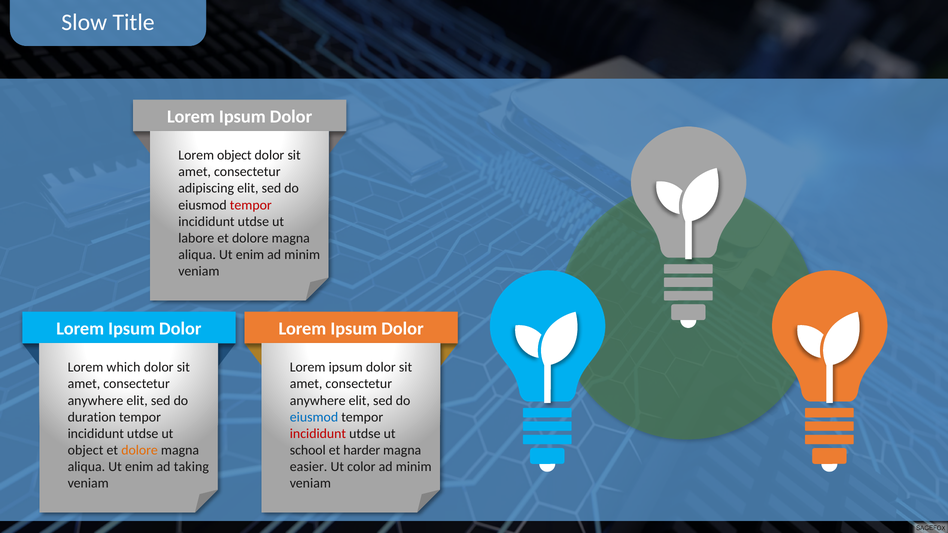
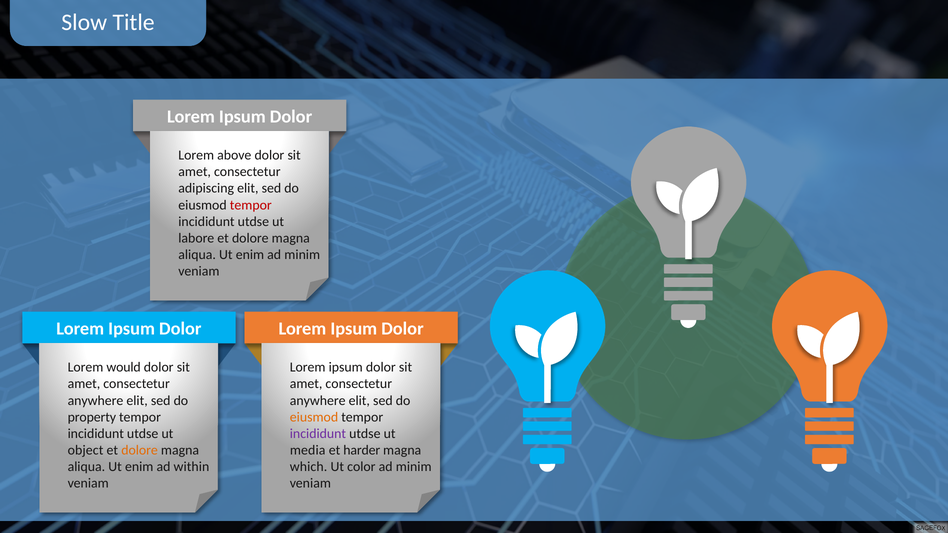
Lorem object: object -> above
which: which -> would
duration: duration -> property
eiusmod at (314, 417) colour: blue -> orange
incididunt at (318, 434) colour: red -> purple
school: school -> media
taking: taking -> within
easier: easier -> which
